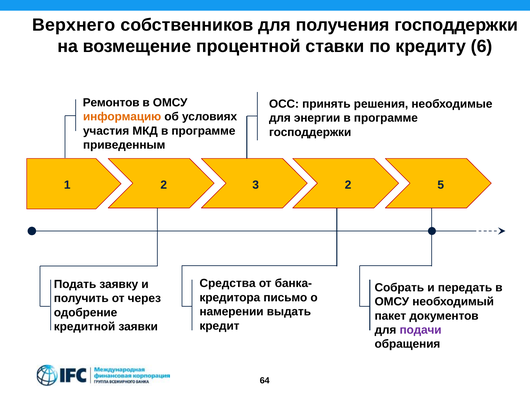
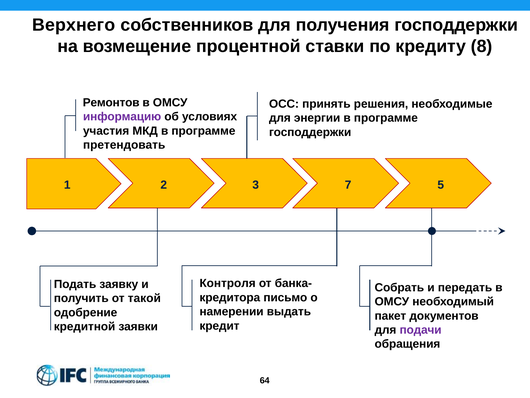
6: 6 -> 8
информацию colour: orange -> purple
приведенным: приведенным -> претендовать
3 2: 2 -> 7
Средства: Средства -> Контроля
через: через -> такой
